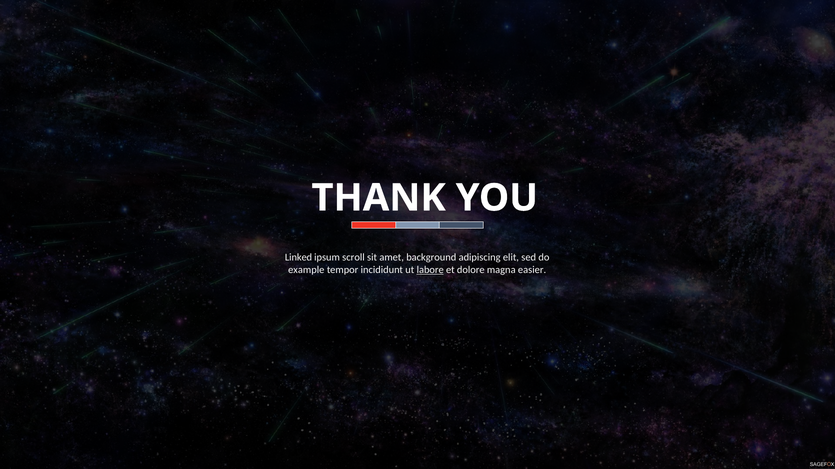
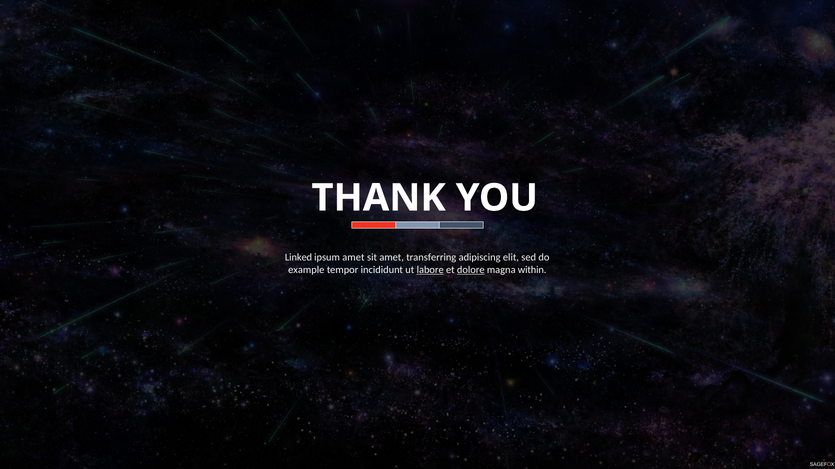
ipsum scroll: scroll -> amet
background: background -> transferring
dolore underline: none -> present
easier: easier -> within
